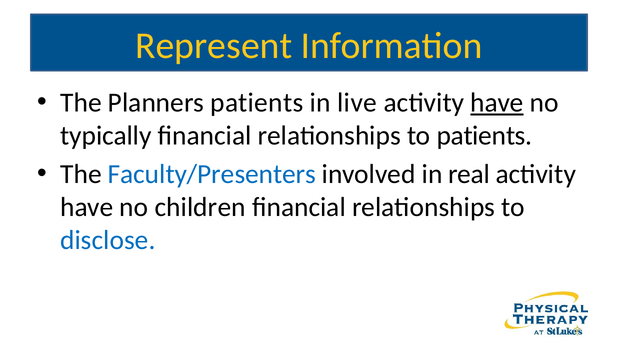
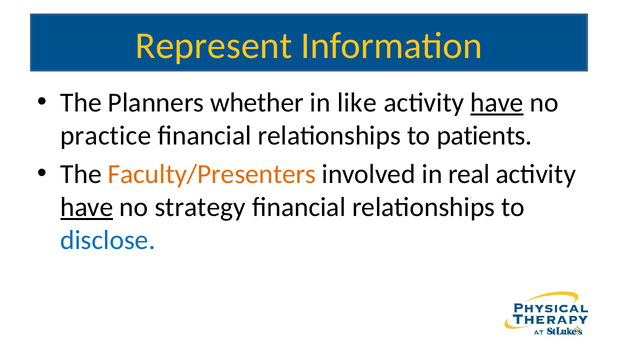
Planners patients: patients -> whether
live: live -> like
typically: typically -> practice
Faculty/Presenters colour: blue -> orange
have at (87, 207) underline: none -> present
children: children -> strategy
